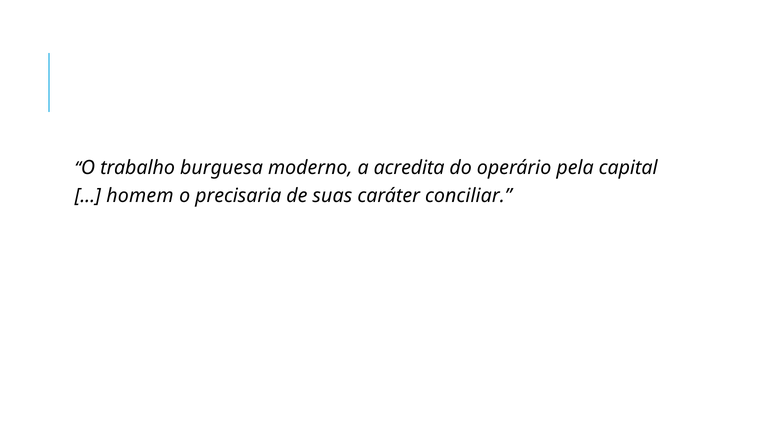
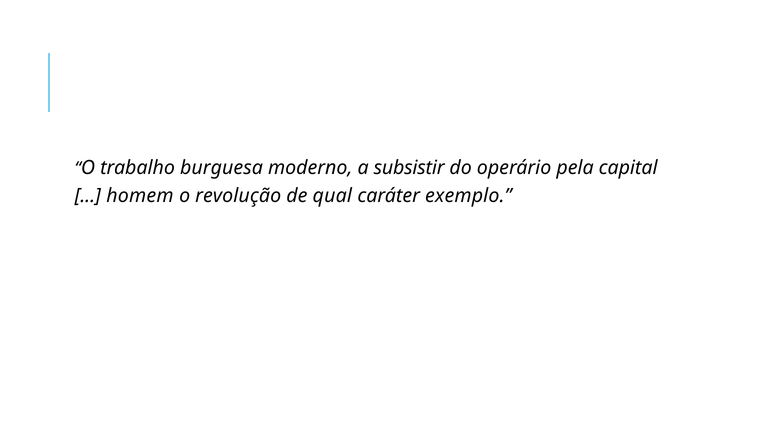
acredita: acredita -> subsistir
precisaria: precisaria -> revolução
suas: suas -> qual
conciliar: conciliar -> exemplo
